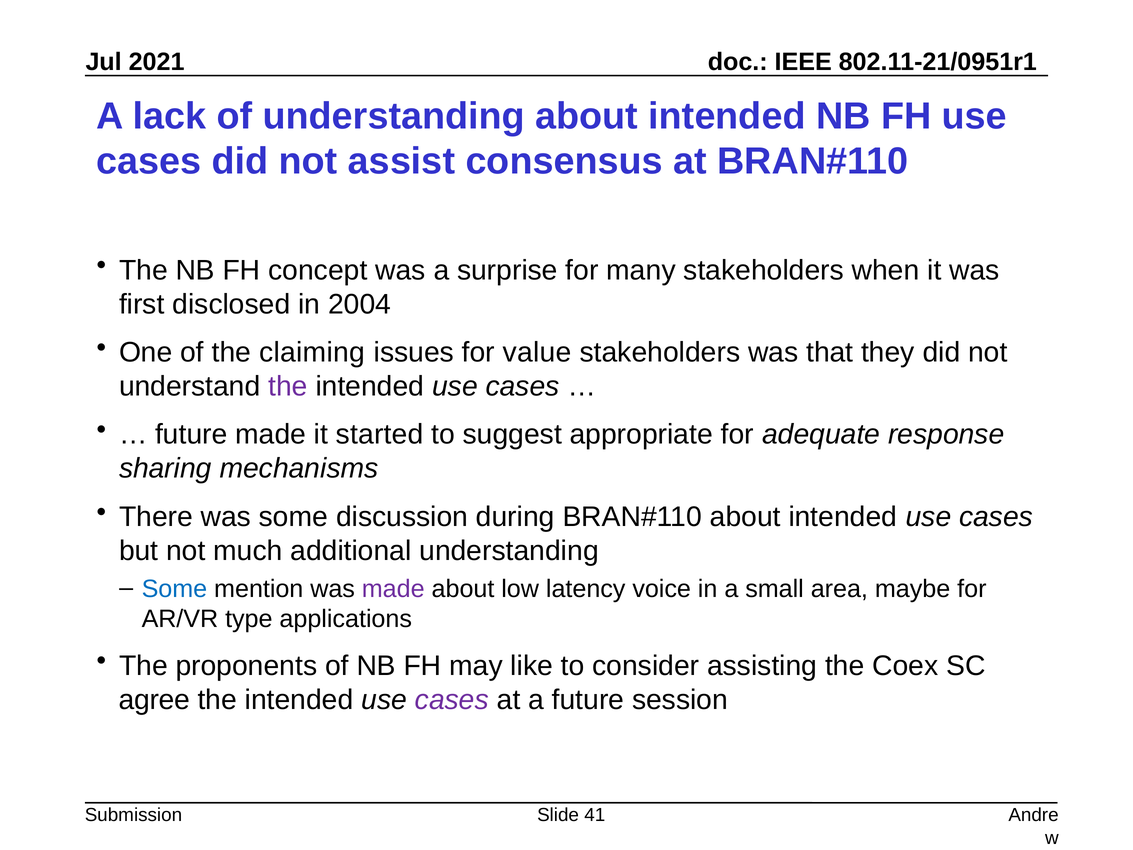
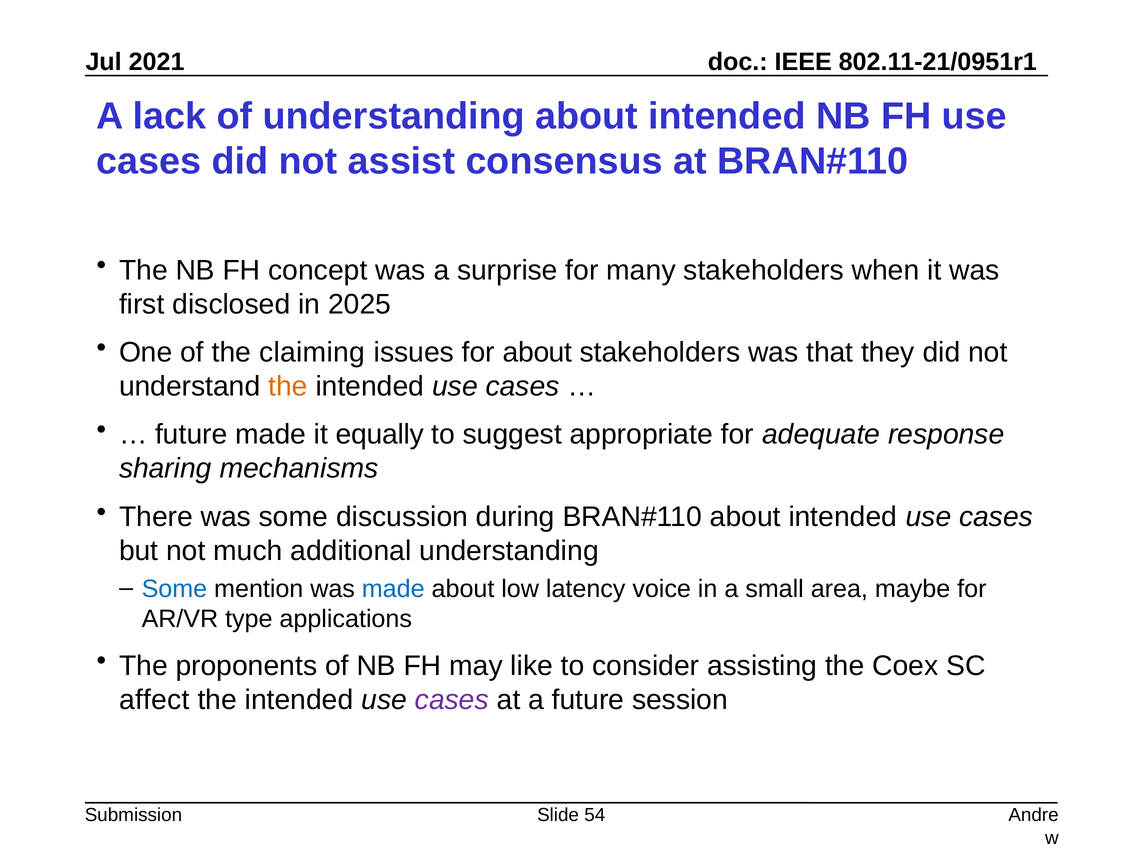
2004: 2004 -> 2025
for value: value -> about
the at (288, 386) colour: purple -> orange
started: started -> equally
made at (393, 589) colour: purple -> blue
agree: agree -> affect
41: 41 -> 54
